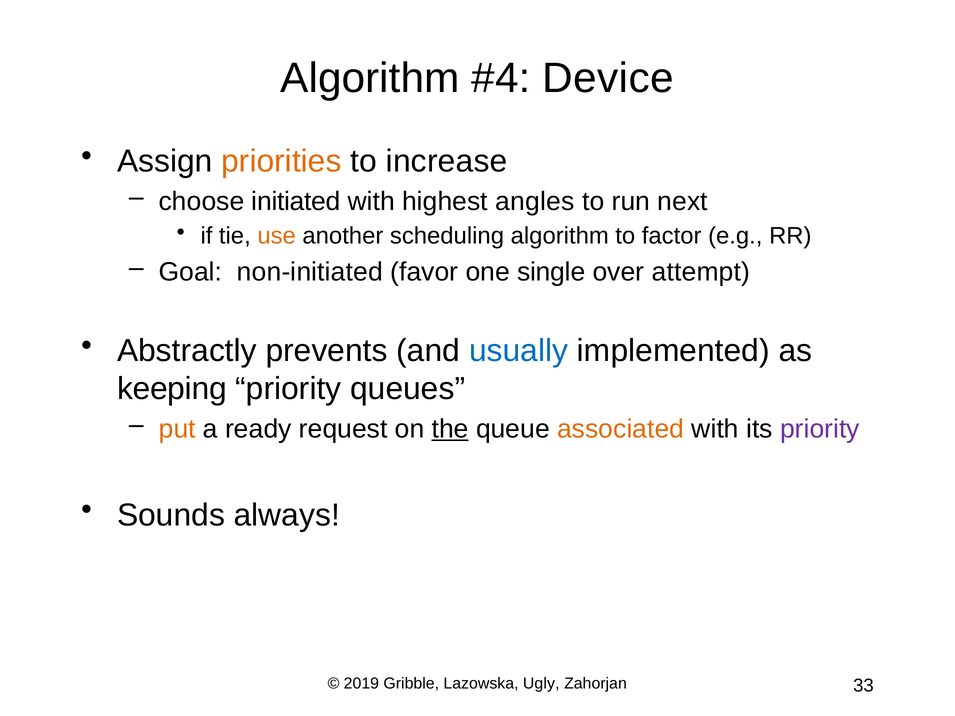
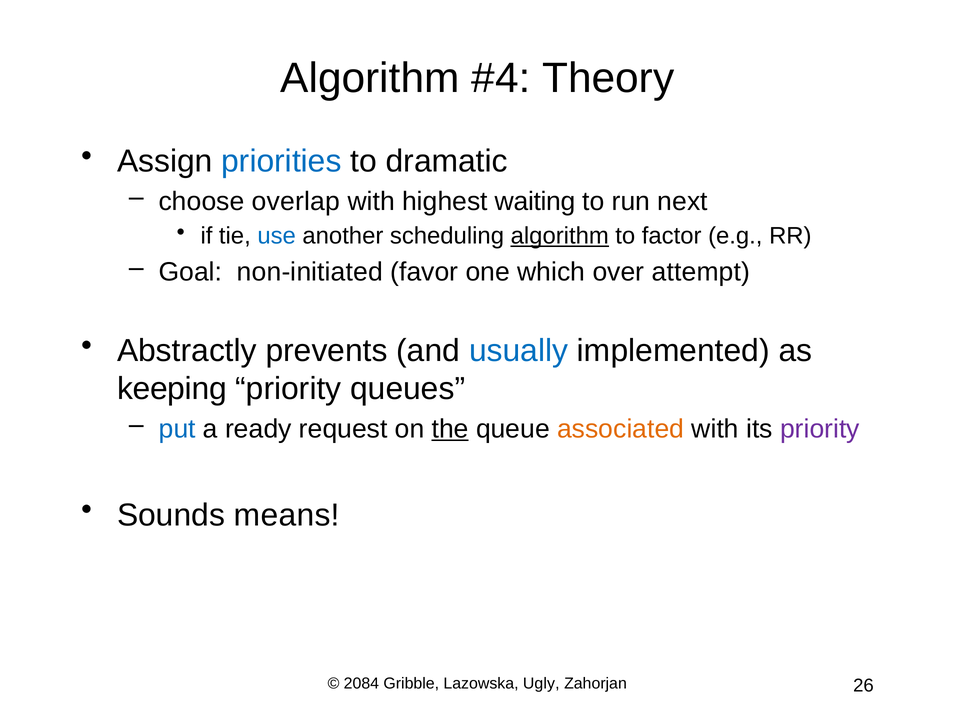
Device: Device -> Theory
priorities colour: orange -> blue
increase: increase -> dramatic
initiated: initiated -> overlap
angles: angles -> waiting
use colour: orange -> blue
algorithm at (560, 236) underline: none -> present
single: single -> which
put colour: orange -> blue
always: always -> means
2019: 2019 -> 2084
33: 33 -> 26
